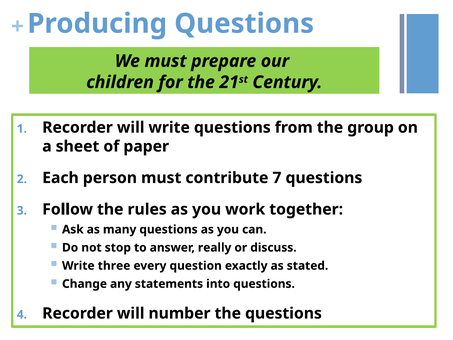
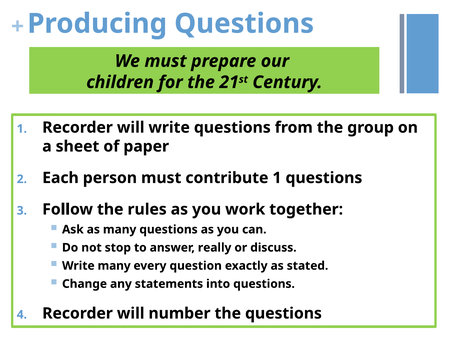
contribute 7: 7 -> 1
Write three: three -> many
